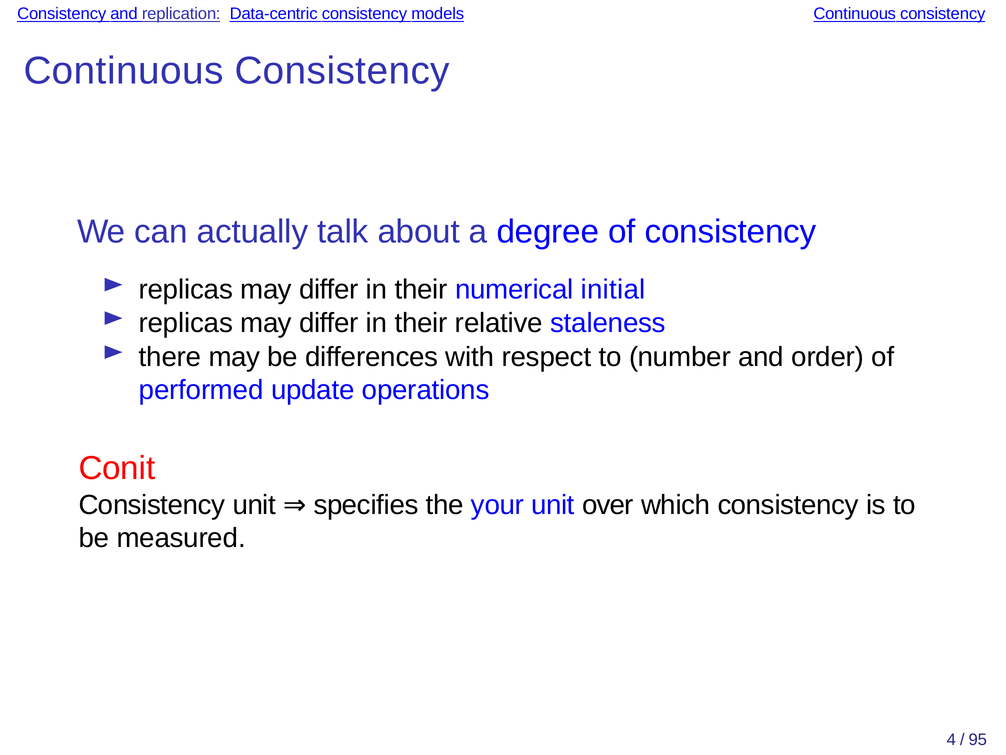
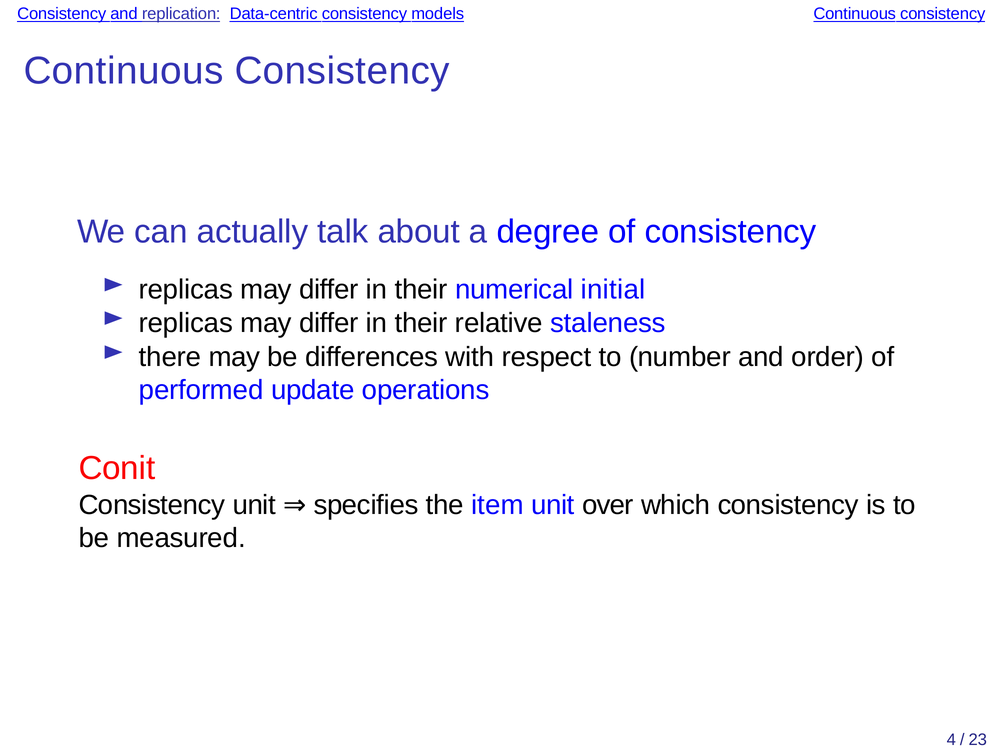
your: your -> item
95: 95 -> 23
